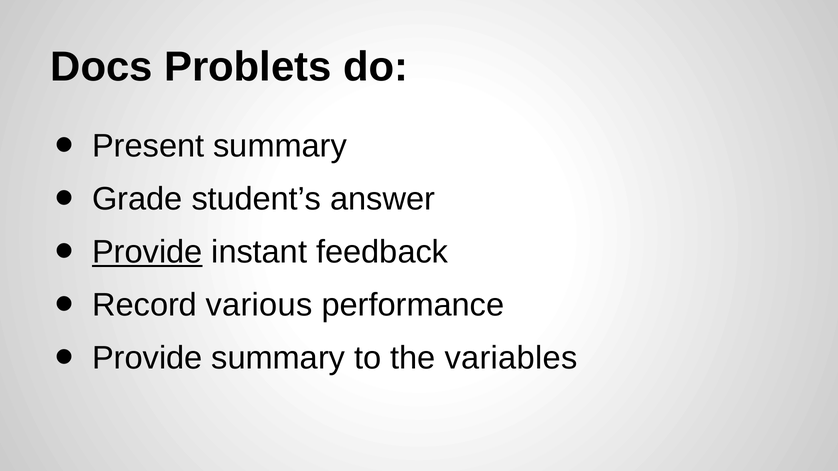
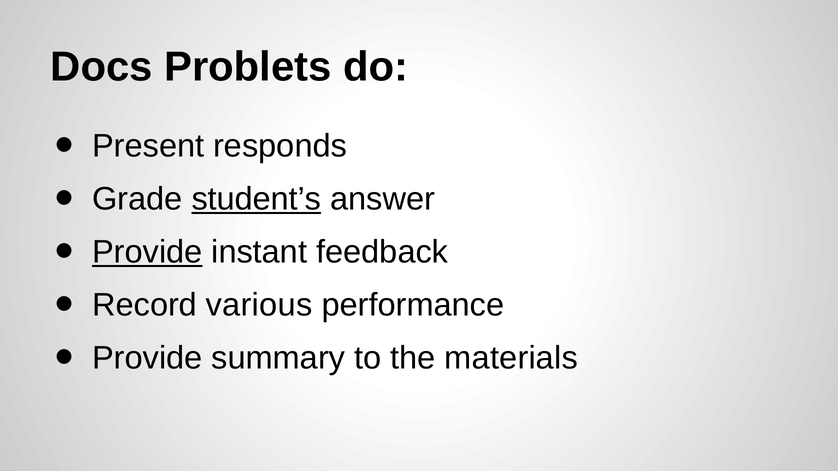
Present summary: summary -> responds
student’s underline: none -> present
variables: variables -> materials
